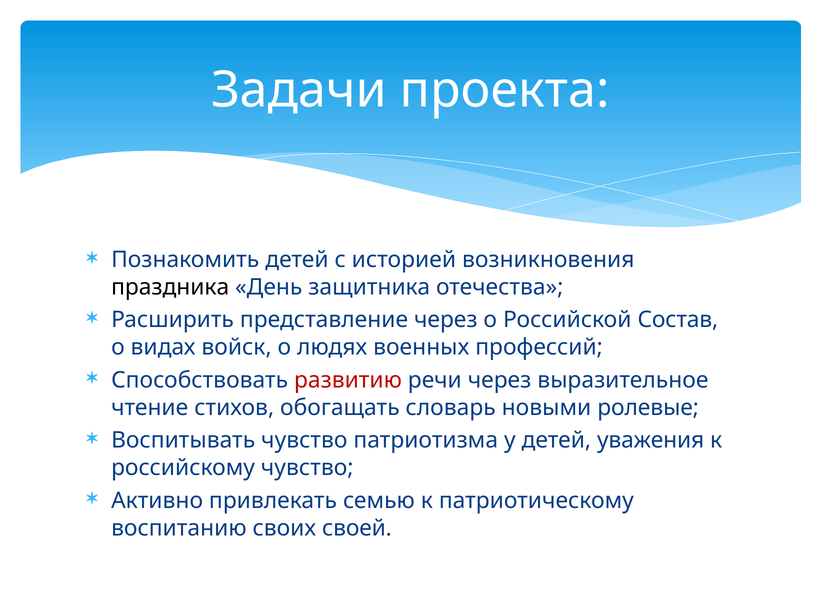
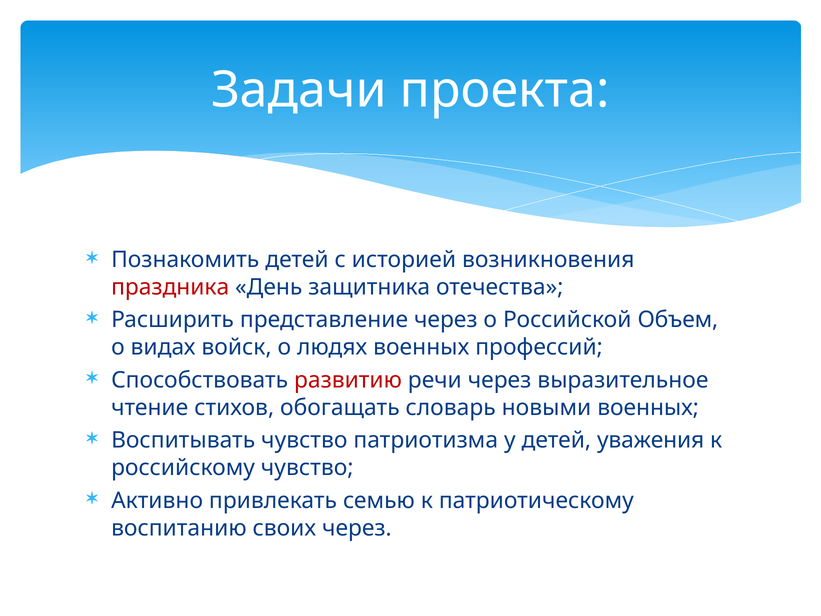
праздника colour: black -> red
Состав: Состав -> Объем
новыми ролевые: ролевые -> военных
своих своей: своей -> через
